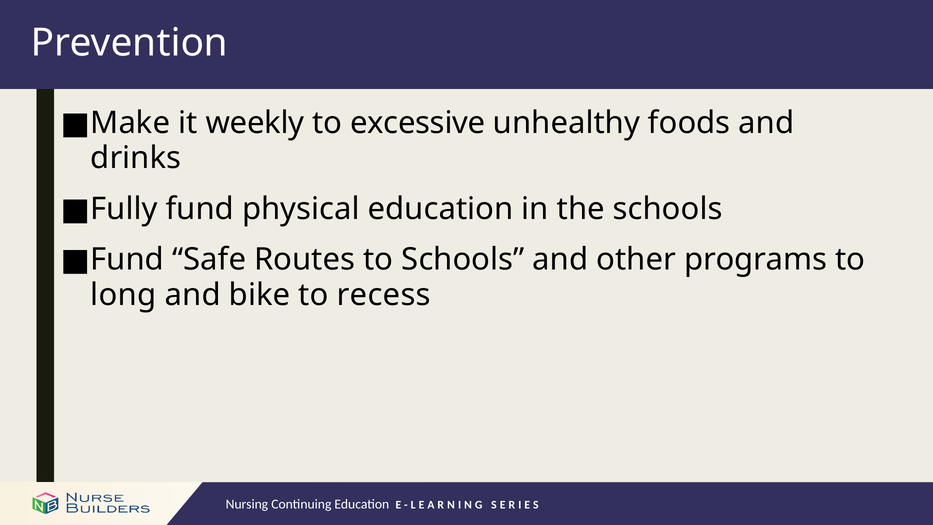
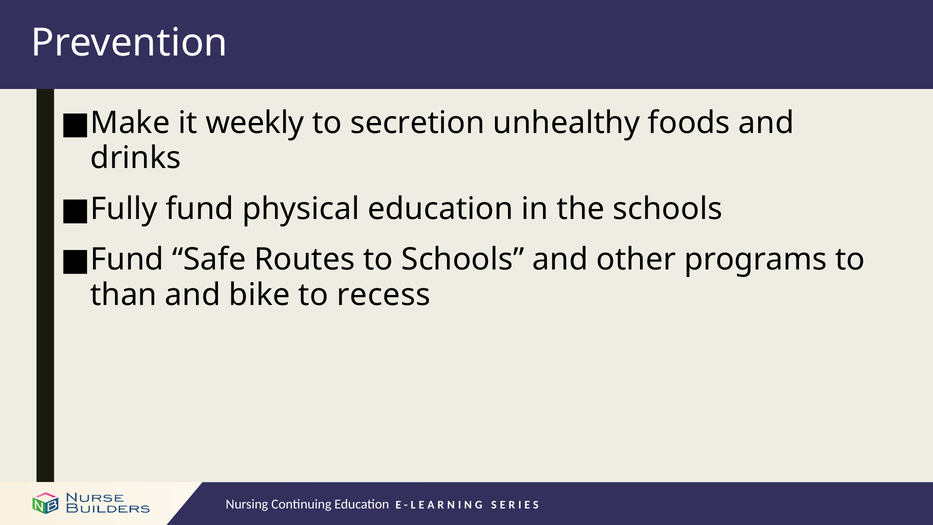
excessive: excessive -> secretion
long: long -> than
